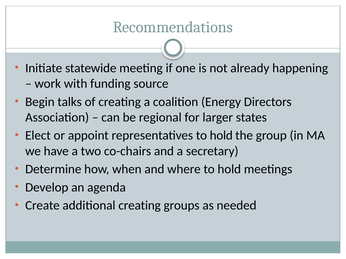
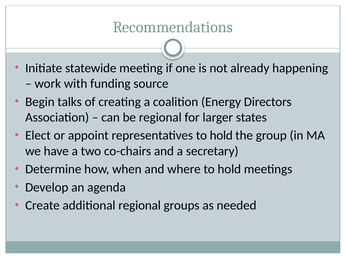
additional creating: creating -> regional
